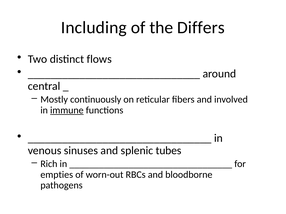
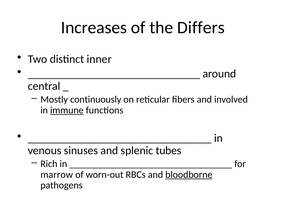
Including: Including -> Increases
flows: flows -> inner
empties: empties -> marrow
bloodborne underline: none -> present
